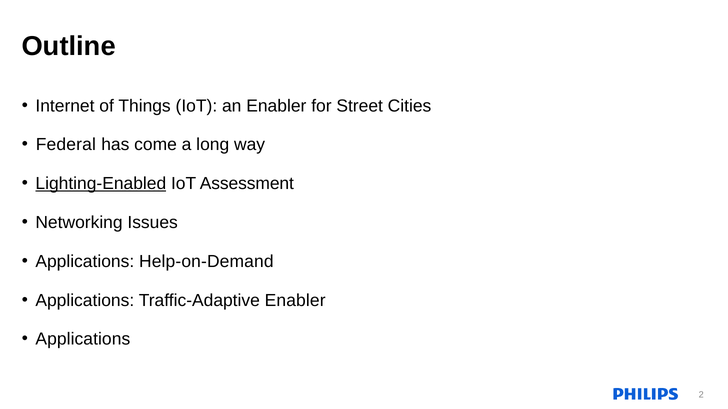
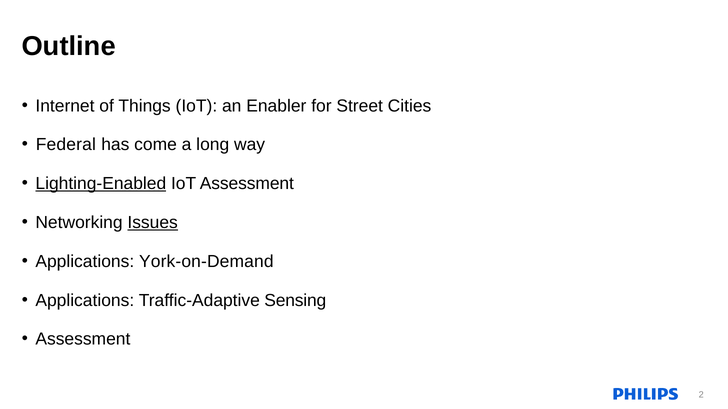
Issues underline: none -> present
Help-on-Demand: Help-on-Demand -> York-on-Demand
Traffic-Adaptive Enabler: Enabler -> Sensing
Applications at (83, 340): Applications -> Assessment
